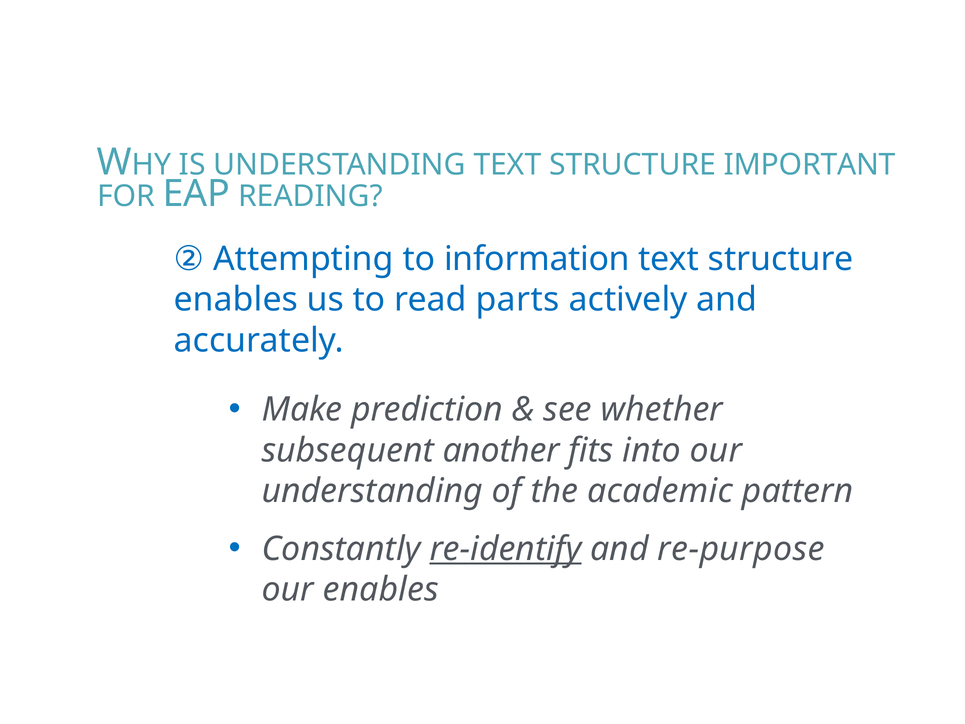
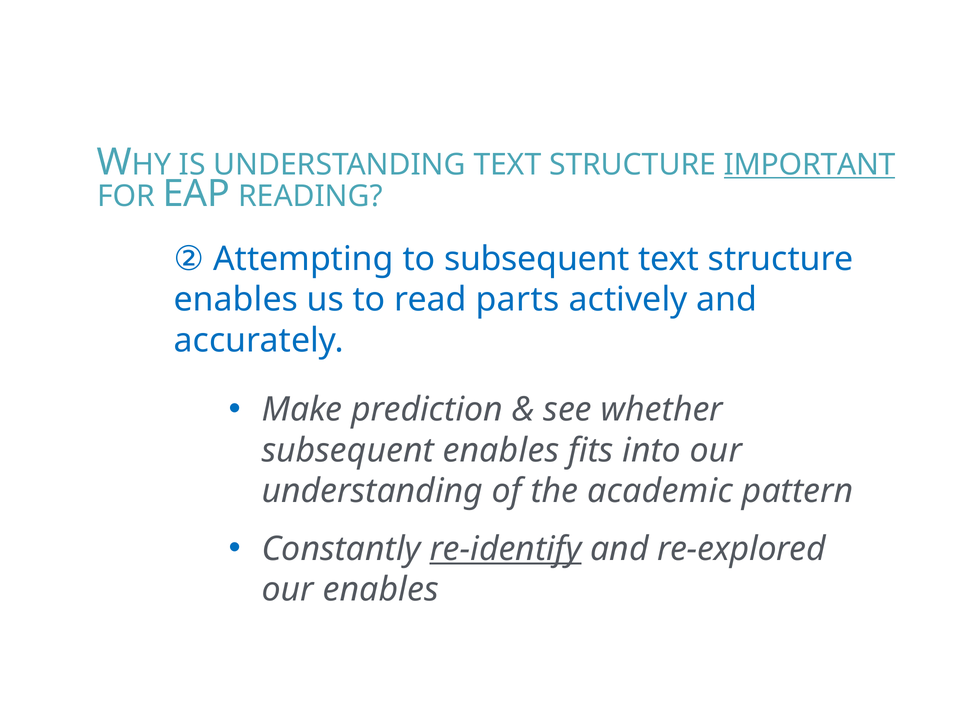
IMPORTANT underline: none -> present
to information: information -> subsequent
subsequent another: another -> enables
re-purpose: re-purpose -> re-explored
